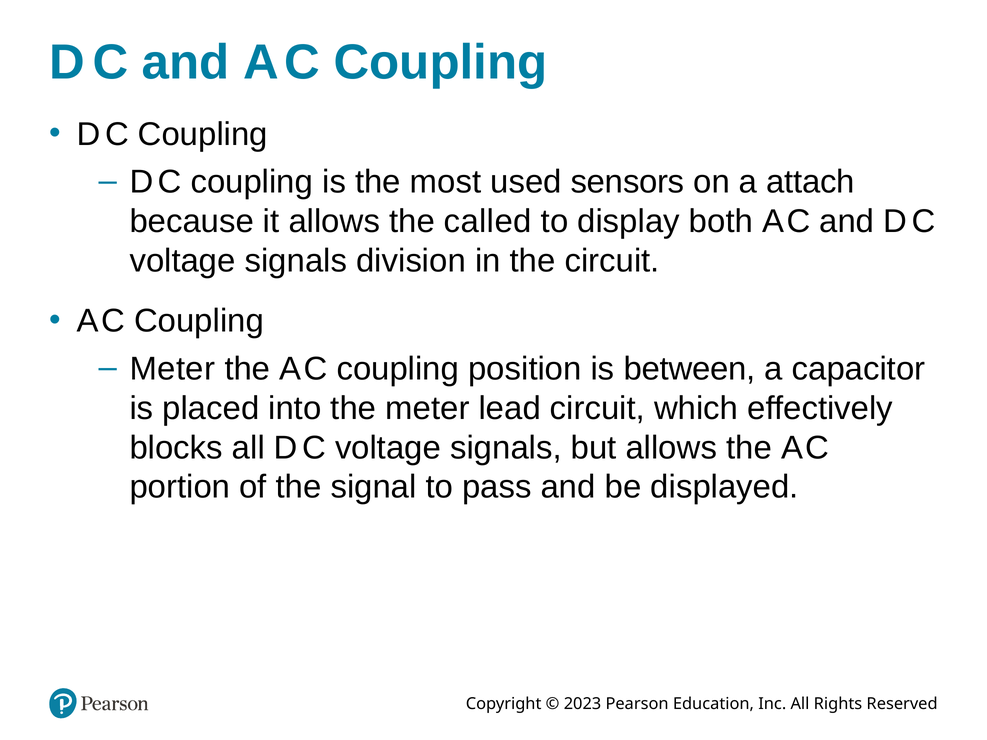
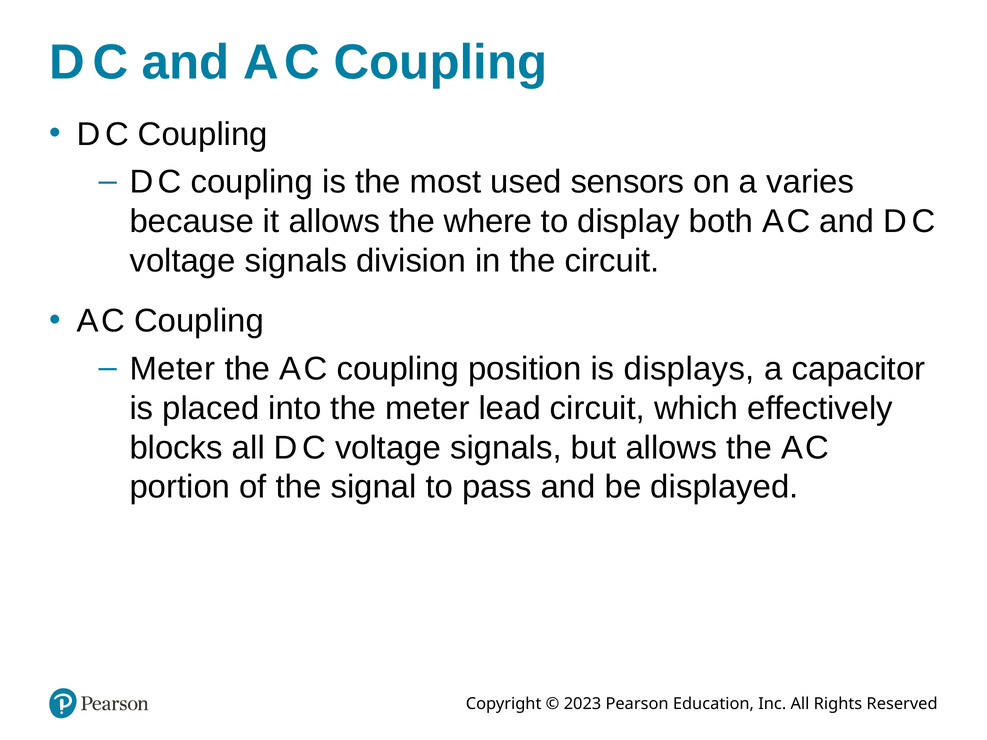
attach: attach -> varies
called: called -> where
between: between -> displays
